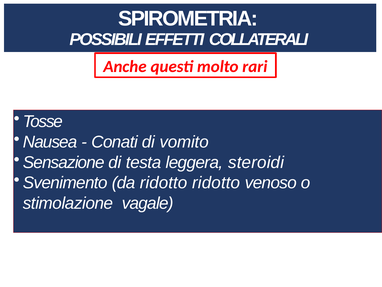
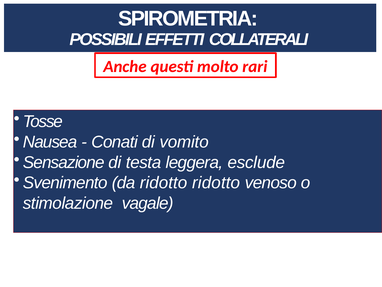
steroidi: steroidi -> esclude
